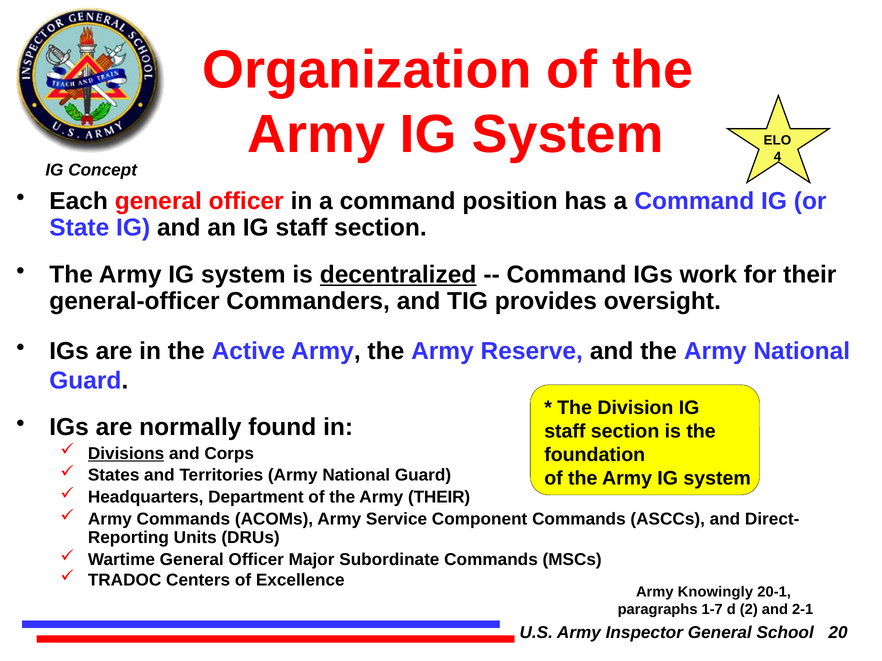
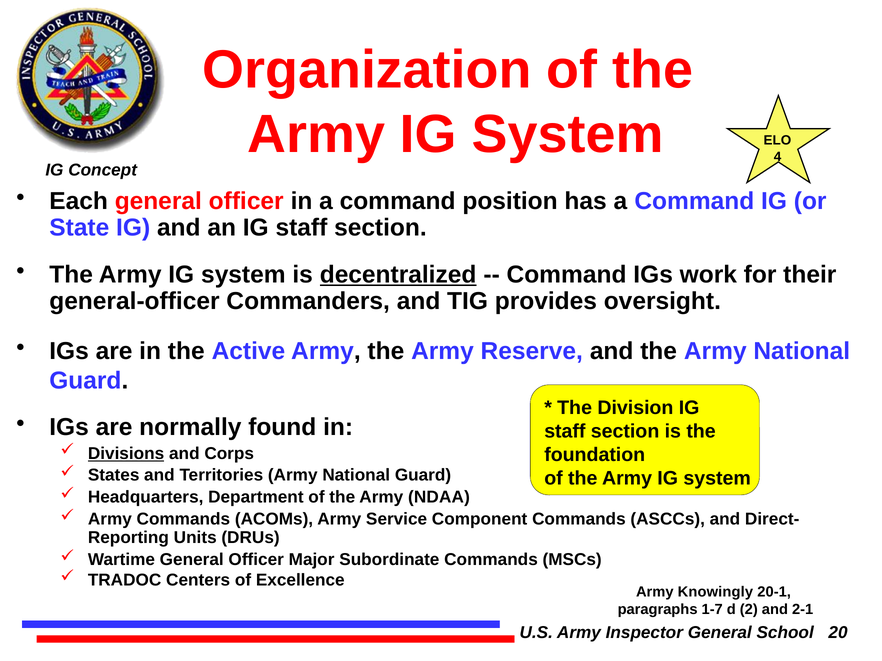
Army THEIR: THEIR -> NDAA
